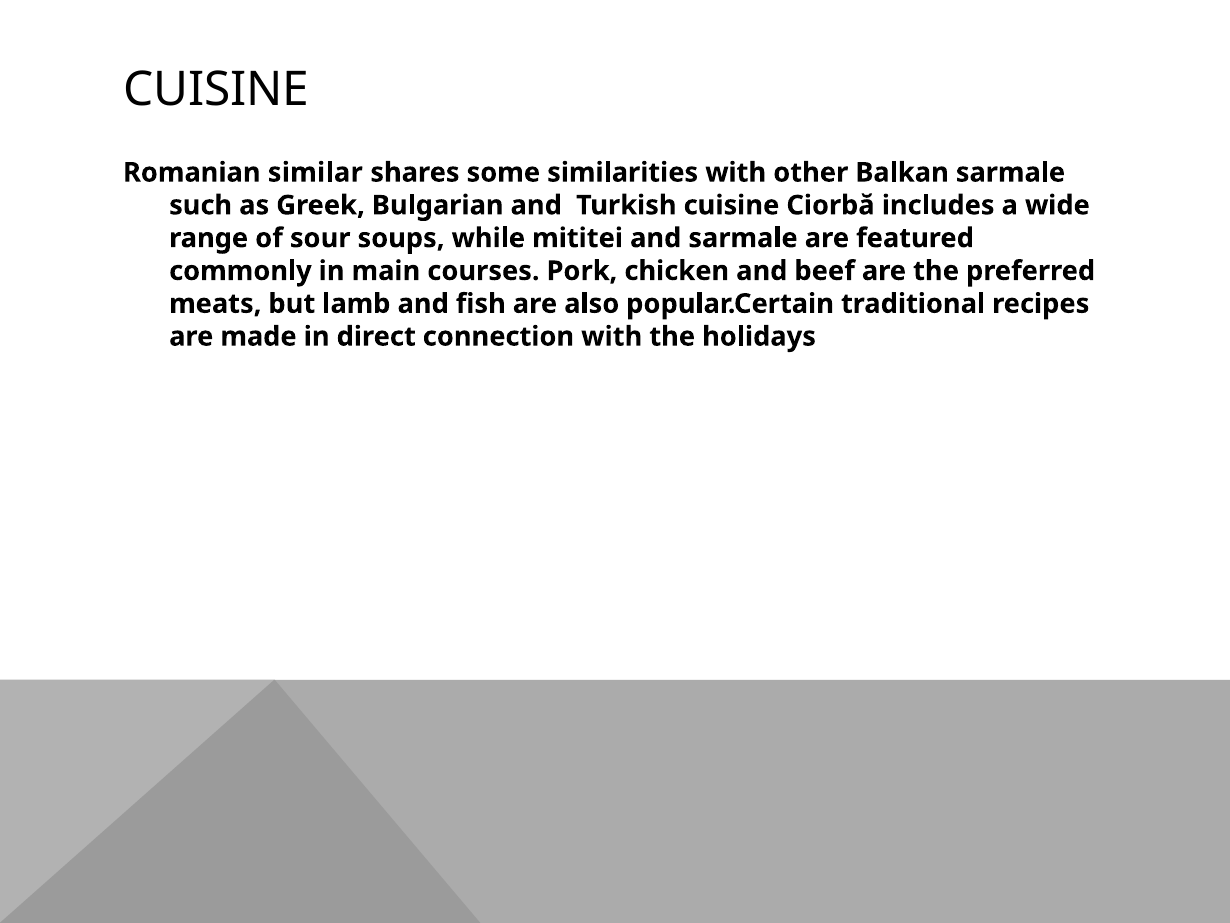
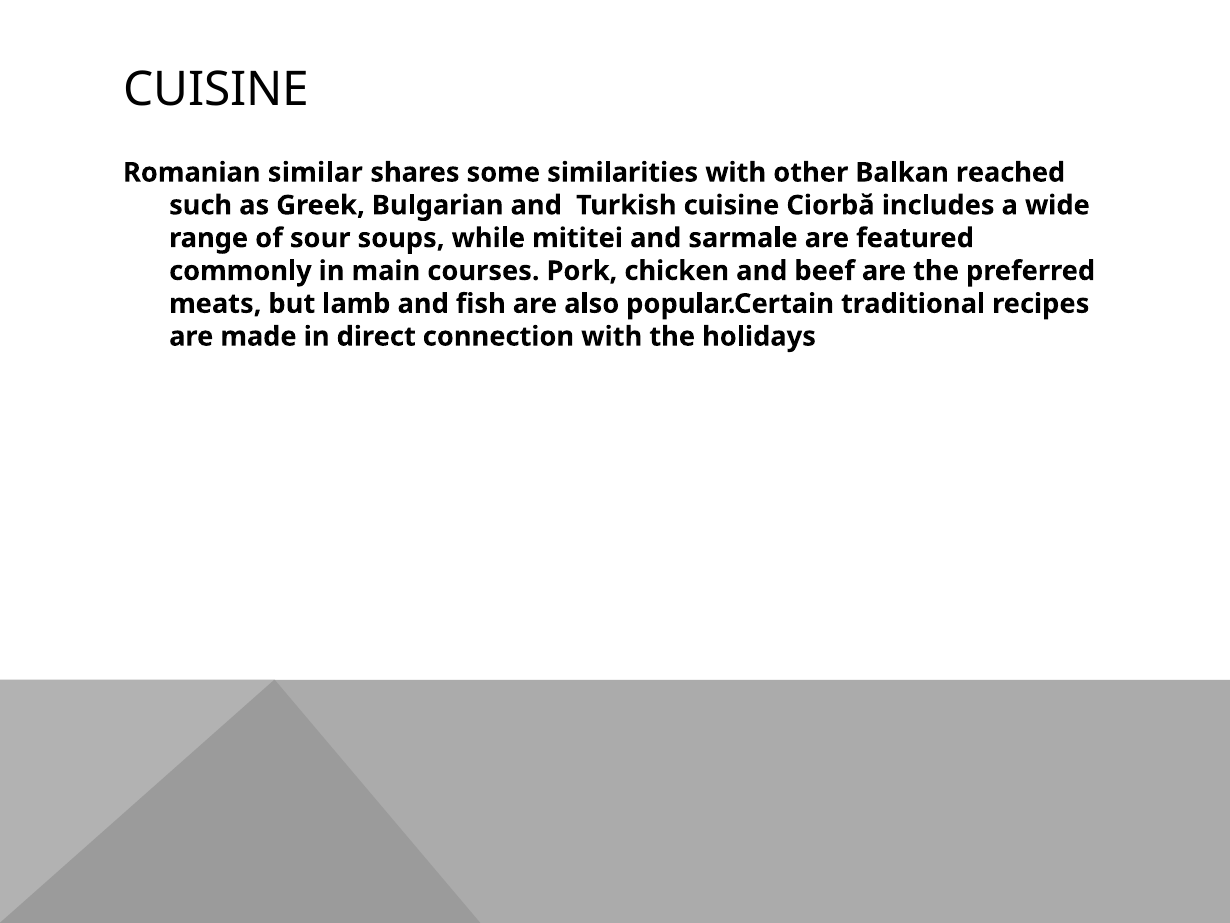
Balkan sarmale: sarmale -> reached
